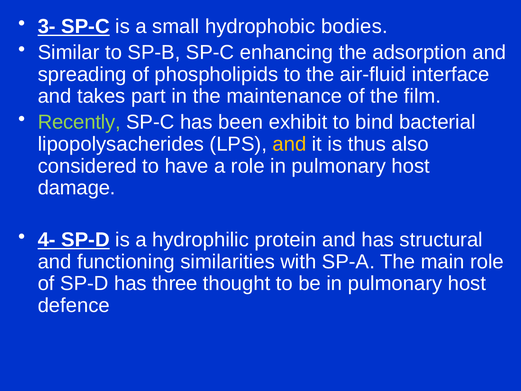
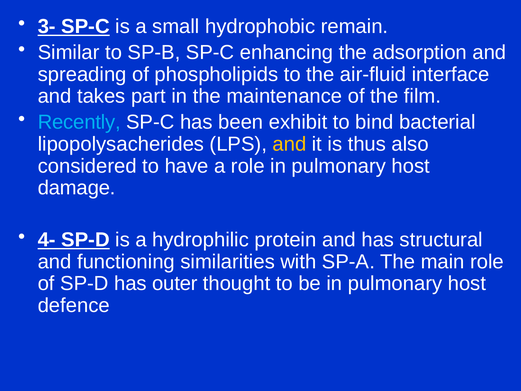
bodies: bodies -> remain
Recently colour: light green -> light blue
three: three -> outer
